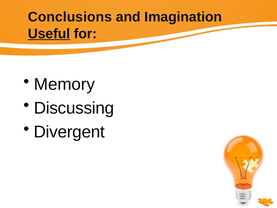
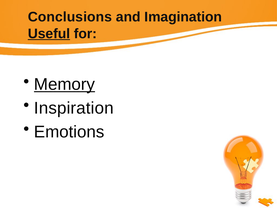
Memory underline: none -> present
Discussing: Discussing -> Inspiration
Divergent: Divergent -> Emotions
